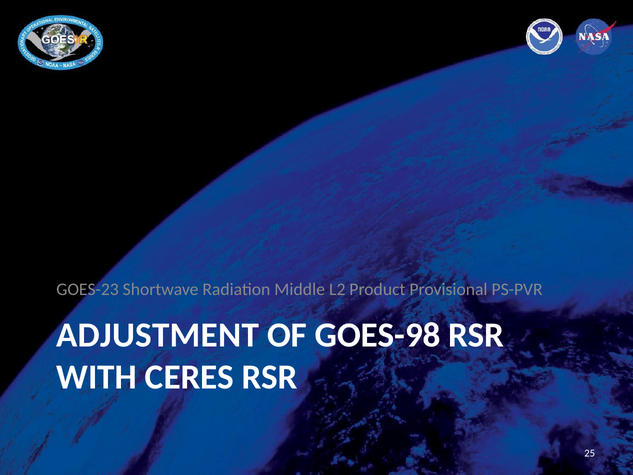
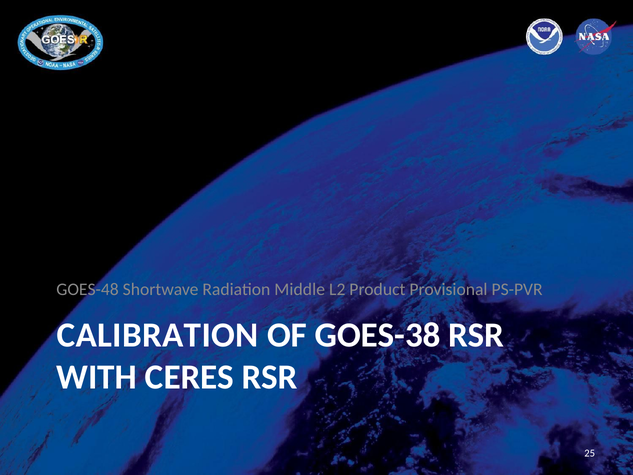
GOES-23: GOES-23 -> GOES-48
ADJUSTMENT: ADJUSTMENT -> CALIBRATION
GOES-98: GOES-98 -> GOES-38
